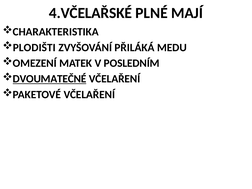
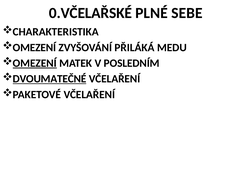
4.VČELAŘSKÉ: 4.VČELAŘSKÉ -> 0.VČELAŘSKÉ
MAJÍ: MAJÍ -> SEBE
PLODIŠTI at (34, 48): PLODIŠTI -> OMEZENÍ
OMEZENÍ at (35, 63) underline: none -> present
